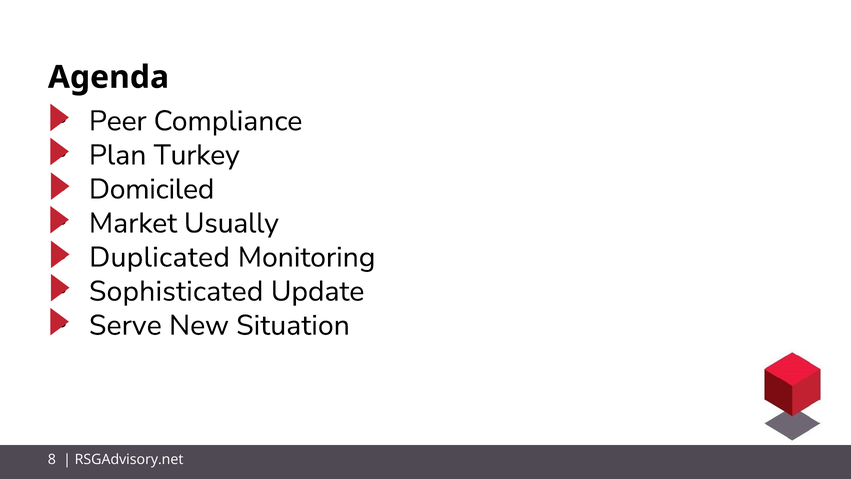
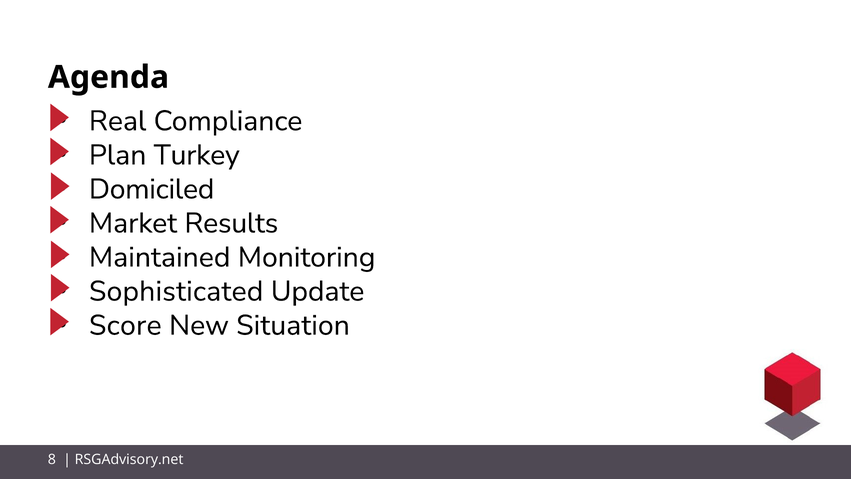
Peer: Peer -> Real
Usually: Usually -> Results
Duplicated: Duplicated -> Maintained
Serve: Serve -> Score
